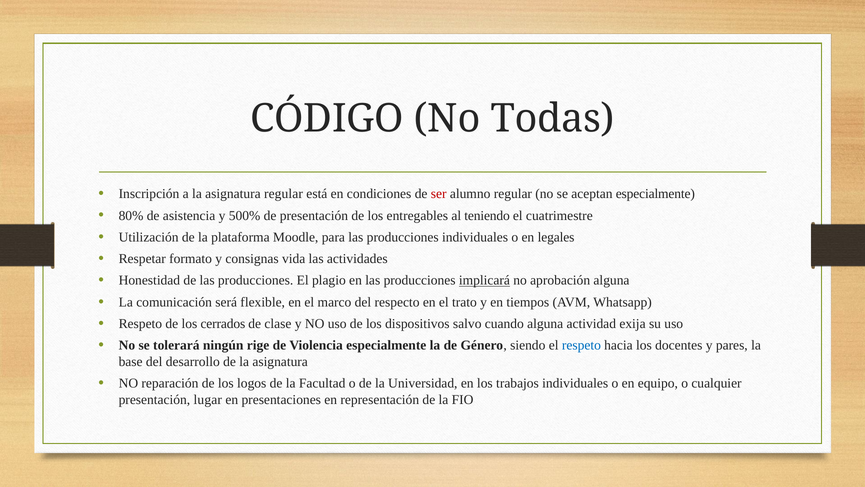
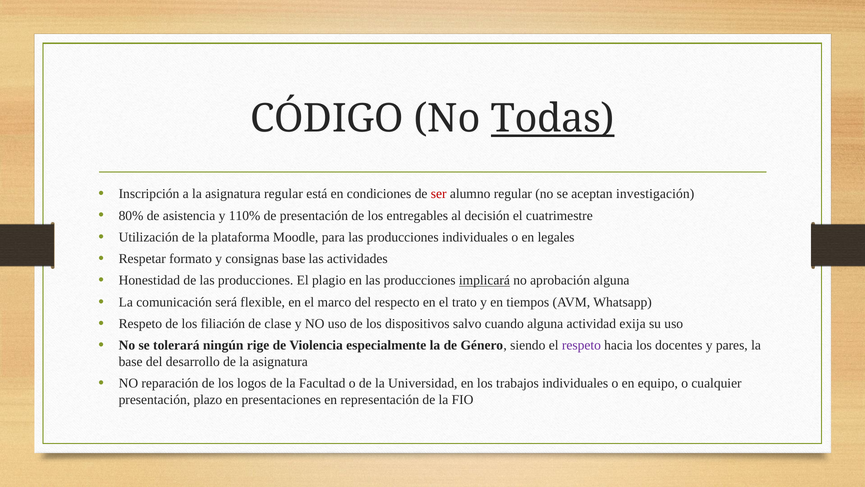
Todas underline: none -> present
aceptan especialmente: especialmente -> investigación
500%: 500% -> 110%
teniendo: teniendo -> decisión
consignas vida: vida -> base
cerrados: cerrados -> filiación
respeto at (581, 345) colour: blue -> purple
lugar: lugar -> plazo
